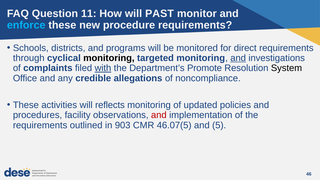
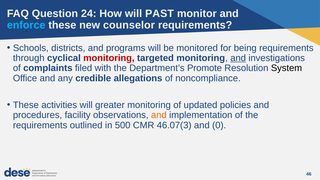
11: 11 -> 24
procedure: procedure -> counselor
direct: direct -> being
monitoring at (109, 58) colour: black -> red
with underline: present -> none
reflects: reflects -> greater
and at (159, 115) colour: red -> orange
903: 903 -> 500
46.07(5: 46.07(5 -> 46.07(3
5: 5 -> 0
